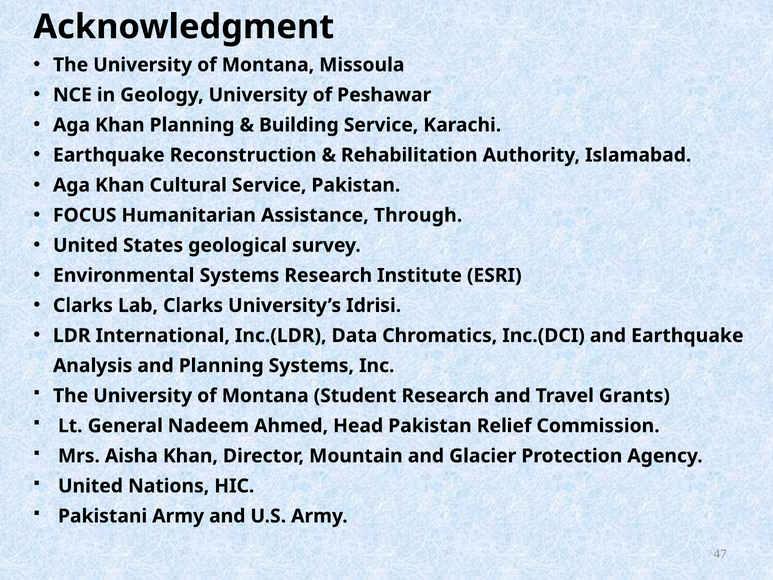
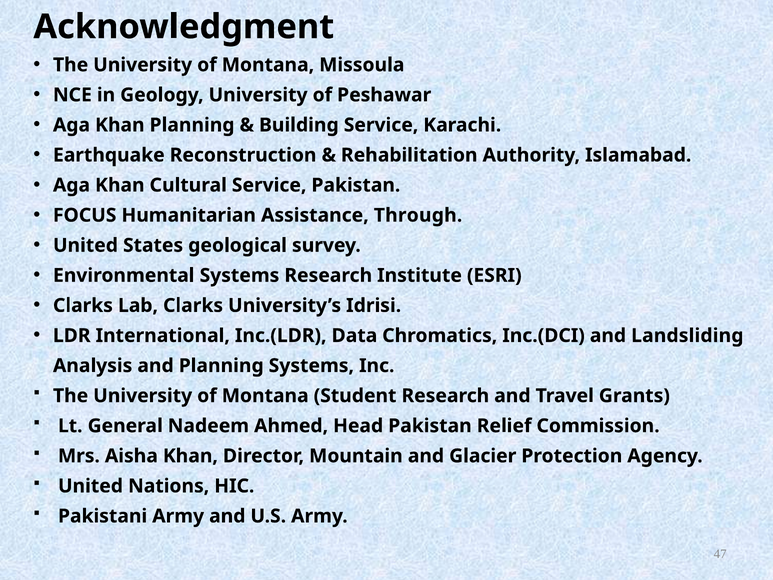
and Earthquake: Earthquake -> Landsliding
